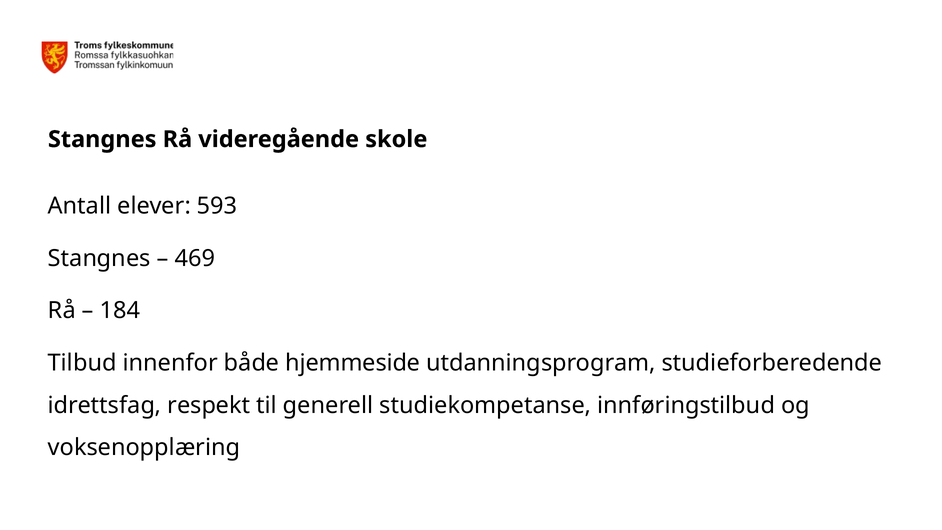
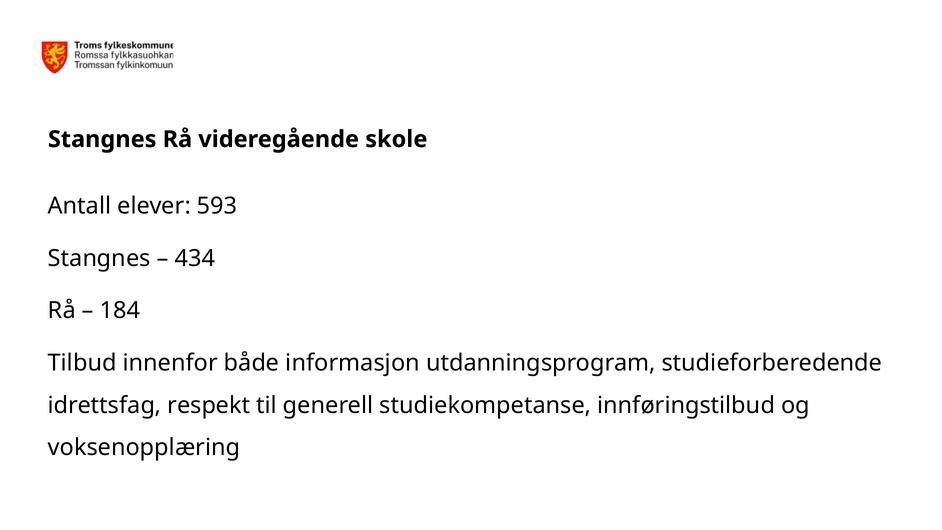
469: 469 -> 434
hjemmeside: hjemmeside -> informasjon
